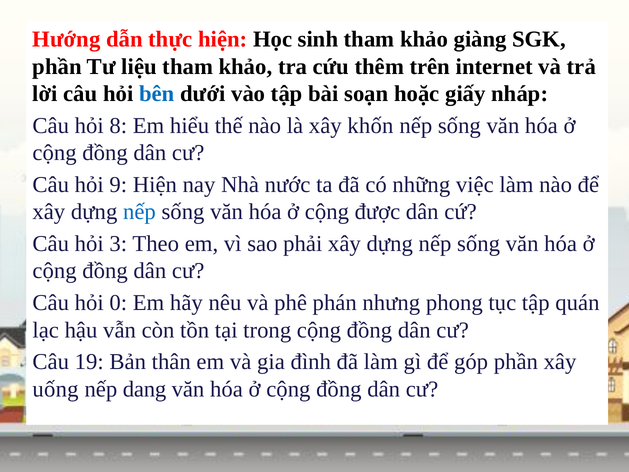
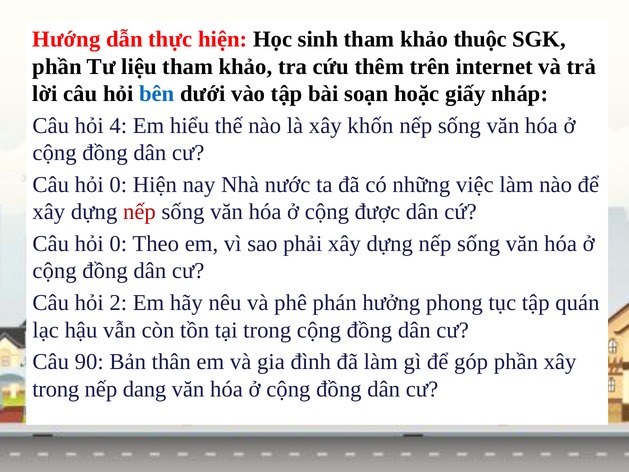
giàng: giàng -> thuộc
8: 8 -> 4
9 at (118, 185): 9 -> 0
nếp at (139, 212) colour: blue -> red
3 at (118, 244): 3 -> 0
0: 0 -> 2
nhưng: nhưng -> hưởng
19: 19 -> 90
uống at (56, 389): uống -> trong
